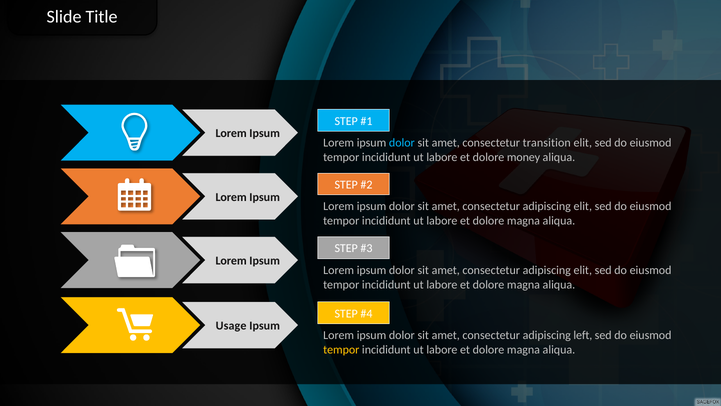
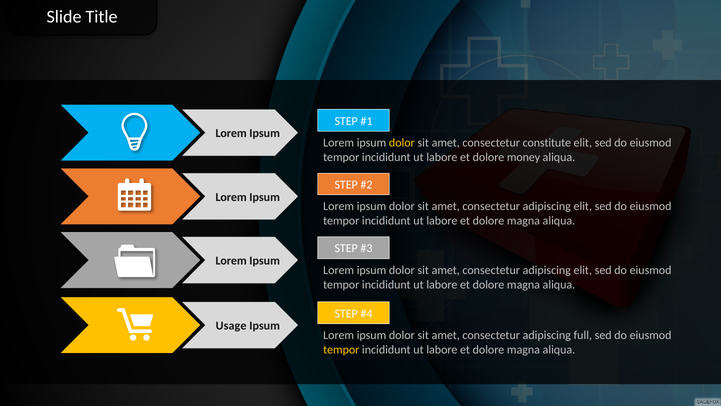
dolor at (402, 143) colour: light blue -> yellow
transition: transition -> constitute
left: left -> full
